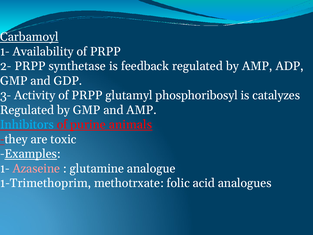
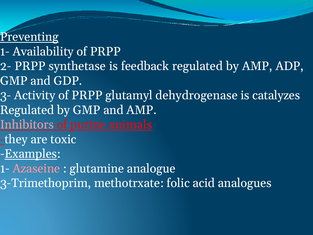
Carbamoyl: Carbamoyl -> Preventing
phosphoribosyl: phosphoribosyl -> dehydrogenase
Inhibitors colour: light blue -> pink
1-Trimethoprim: 1-Trimethoprim -> 3-Trimethoprim
